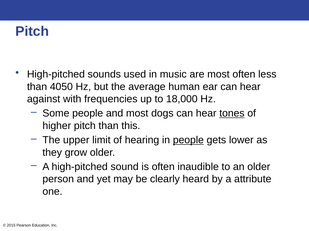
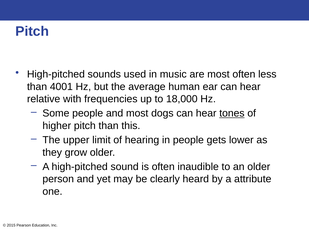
4050: 4050 -> 4001
against: against -> relative
people at (188, 141) underline: present -> none
